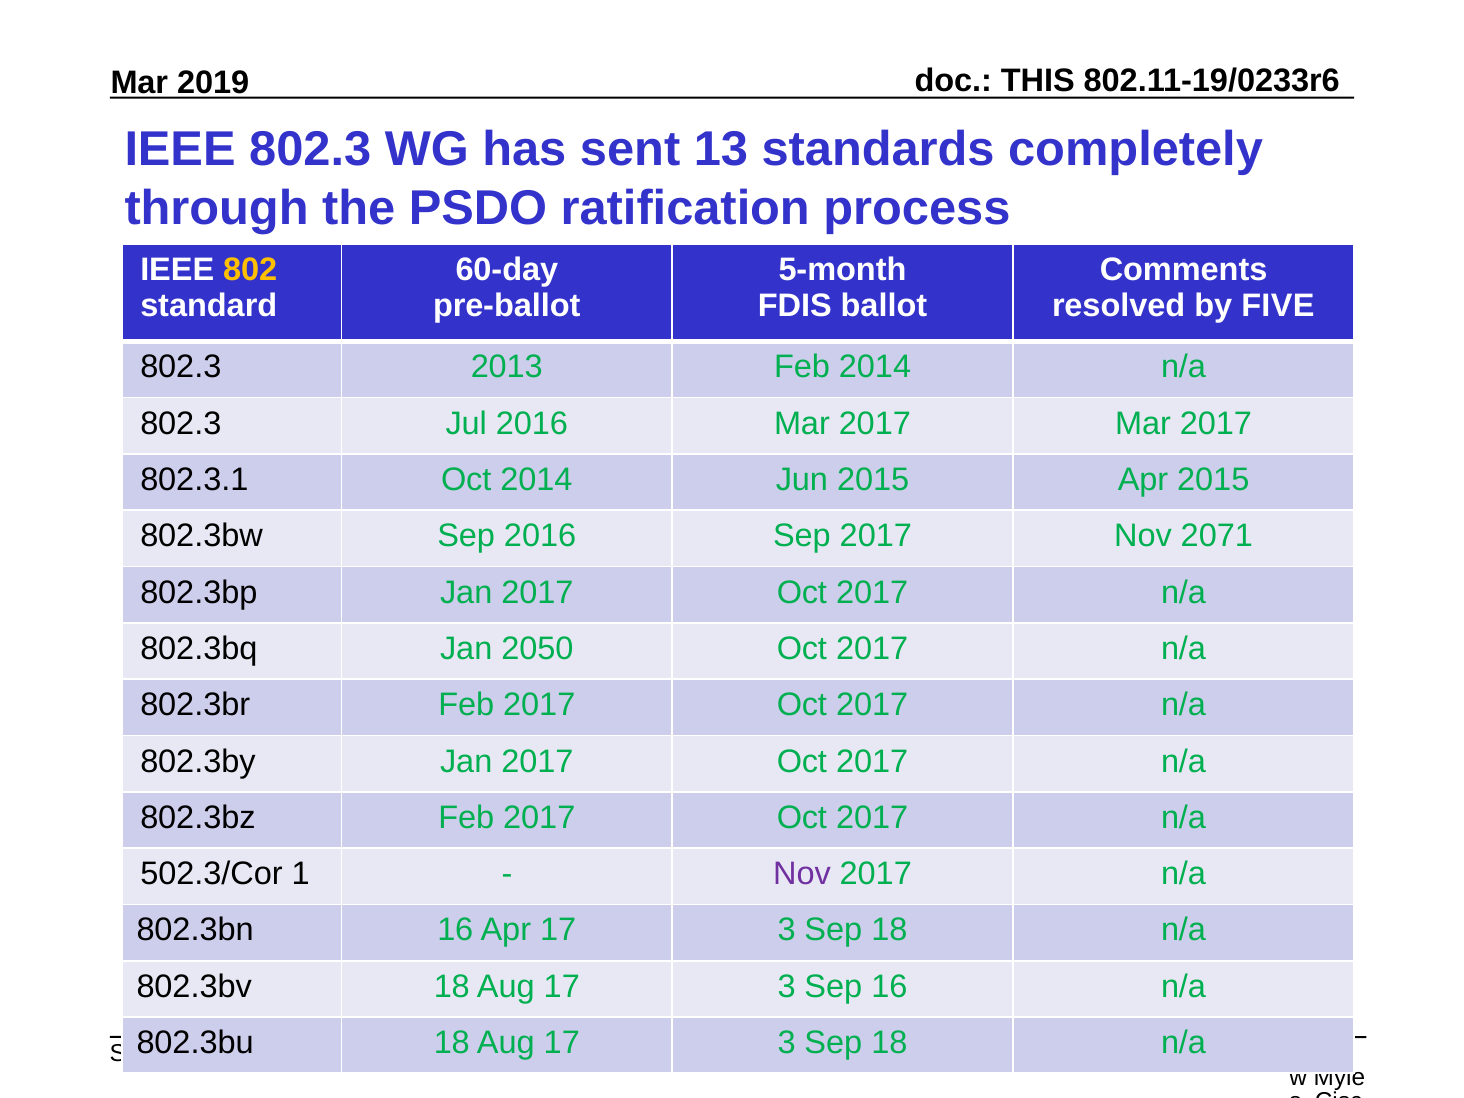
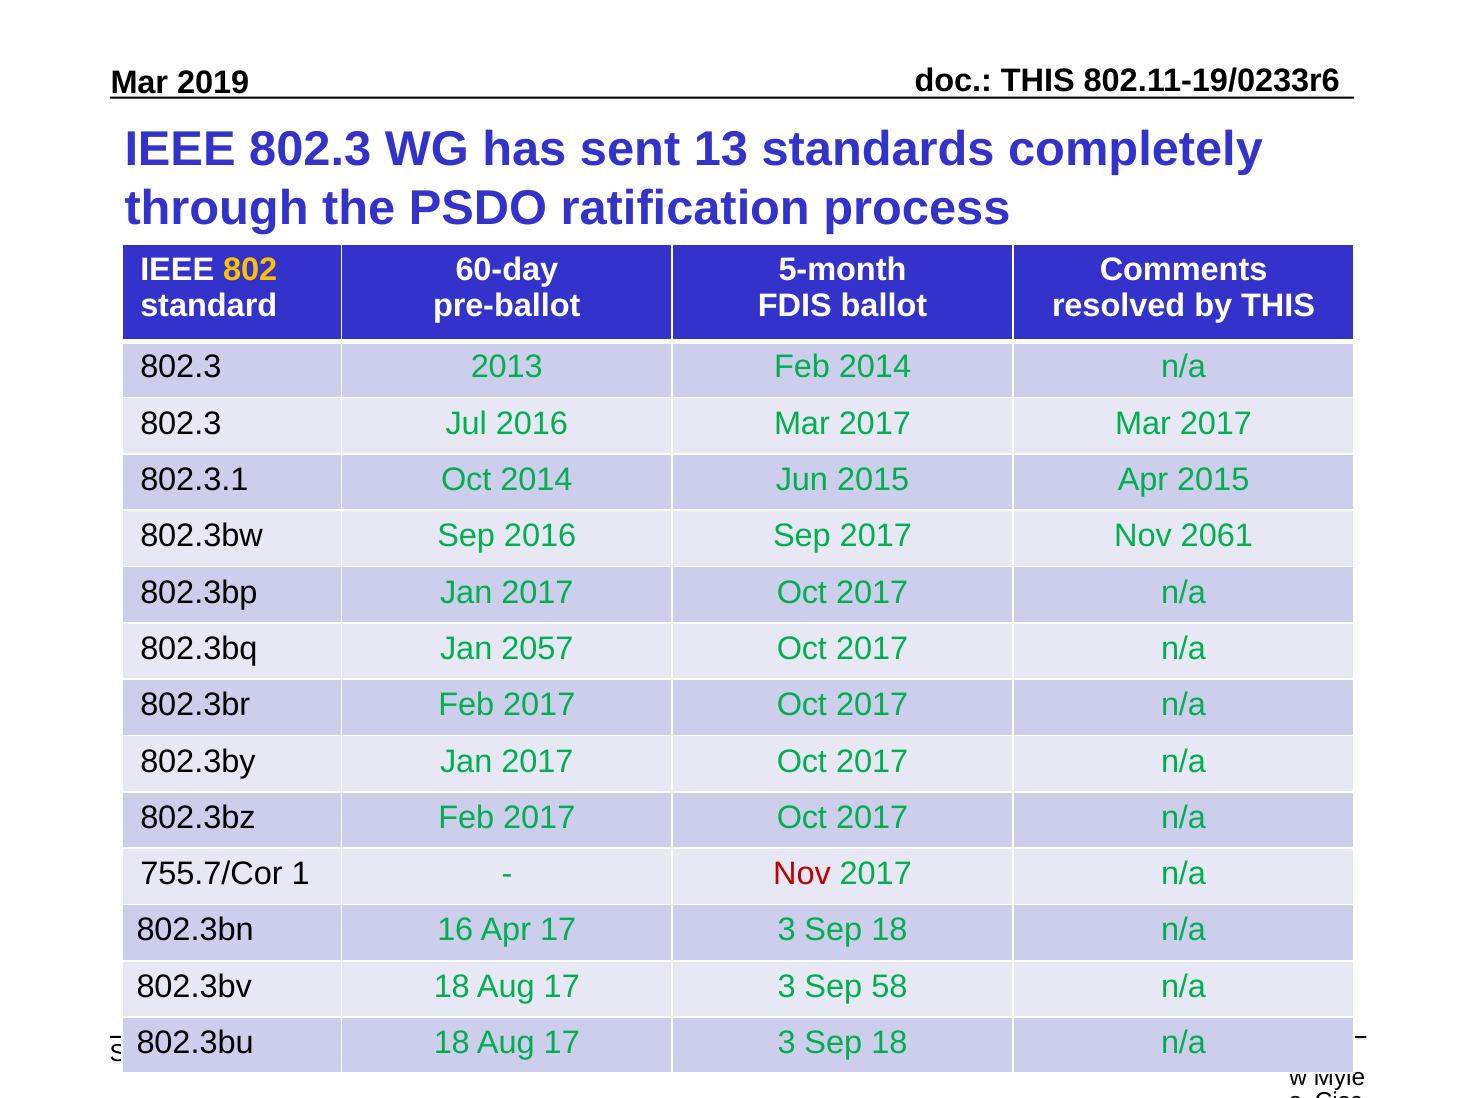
by FIVE: FIVE -> THIS
2071: 2071 -> 2061
2050: 2050 -> 2057
502.3/Cor: 502.3/Cor -> 755.7/Cor
Nov at (802, 874) colour: purple -> red
Sep 16: 16 -> 58
